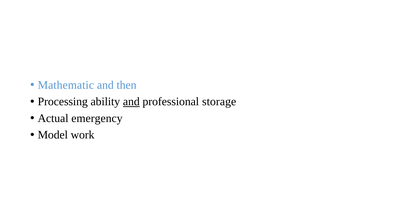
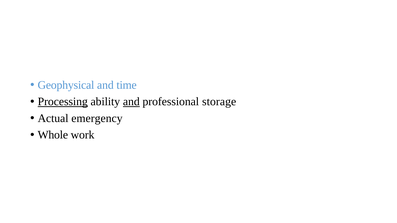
Mathematic: Mathematic -> Geophysical
then: then -> time
Processing underline: none -> present
Model: Model -> Whole
